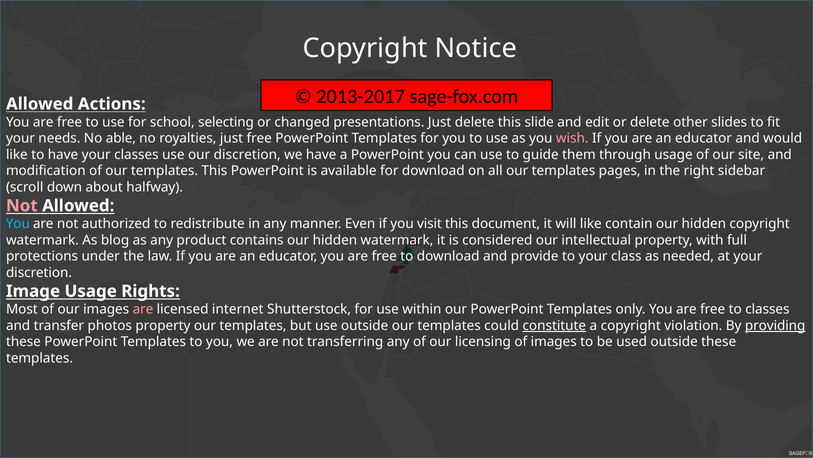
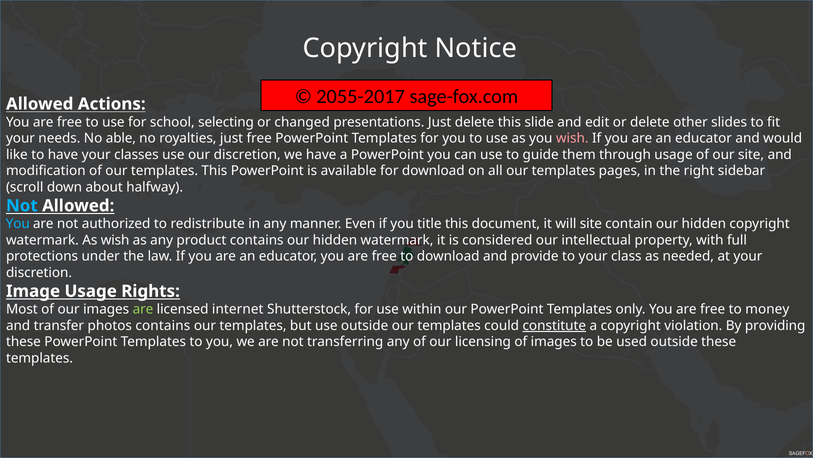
2013-2017: 2013-2017 -> 2055-2017
Not at (22, 205) colour: pink -> light blue
visit: visit -> title
will like: like -> site
As blog: blog -> wish
are at (143, 309) colour: pink -> light green
to classes: classes -> money
photos property: property -> contains
providing underline: present -> none
